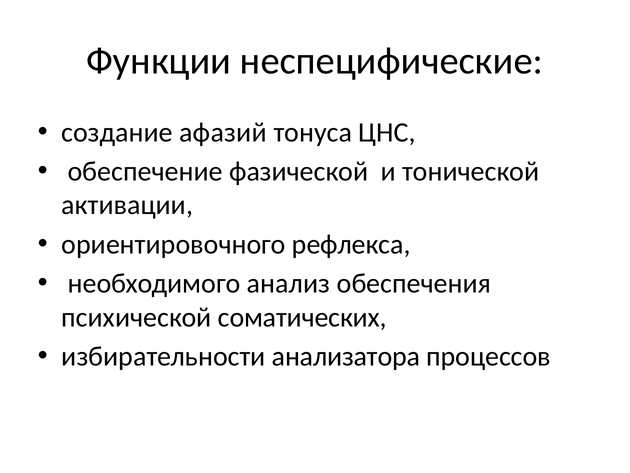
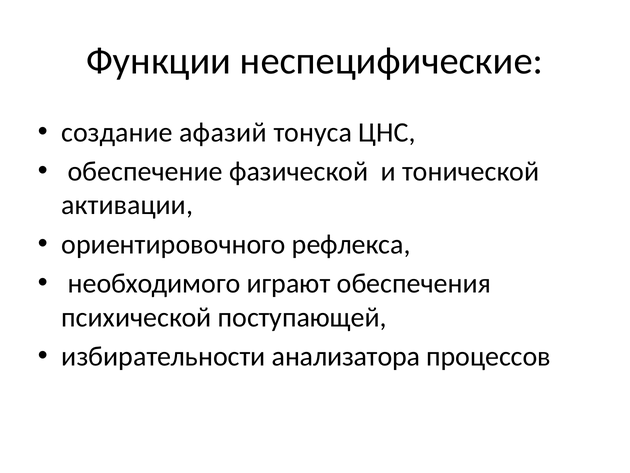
анализ: анализ -> играют
соматических: соматических -> поступающей
